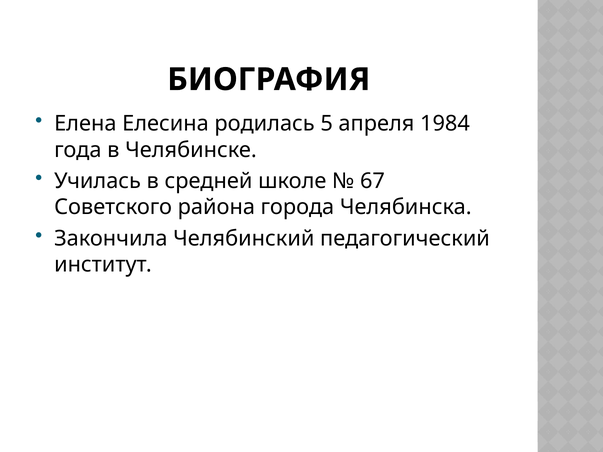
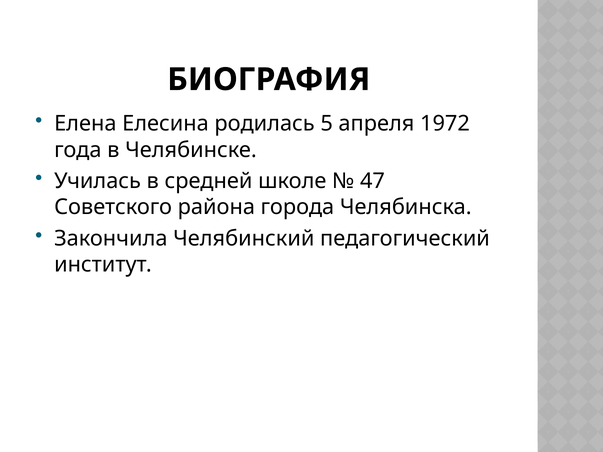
1984: 1984 -> 1972
67: 67 -> 47
